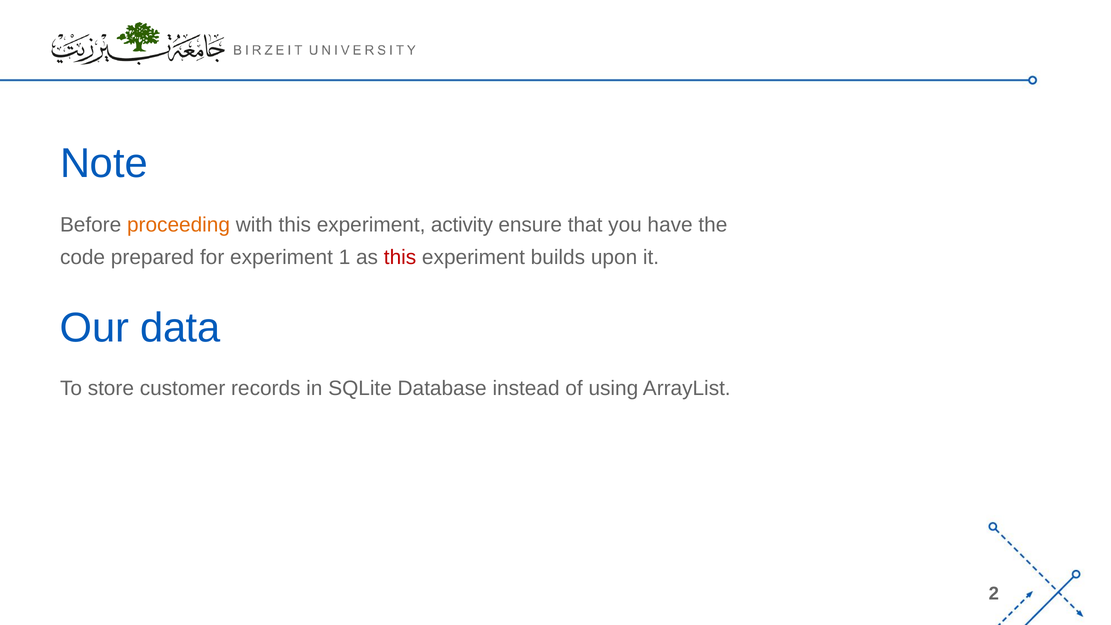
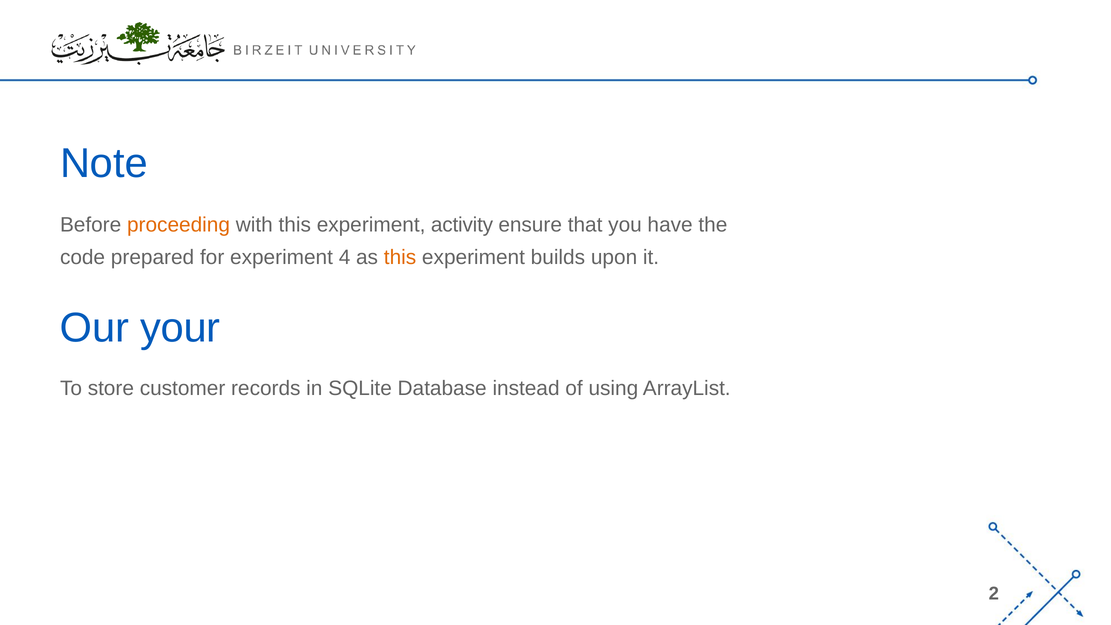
1: 1 -> 4
this at (400, 257) colour: red -> orange
data: data -> your
